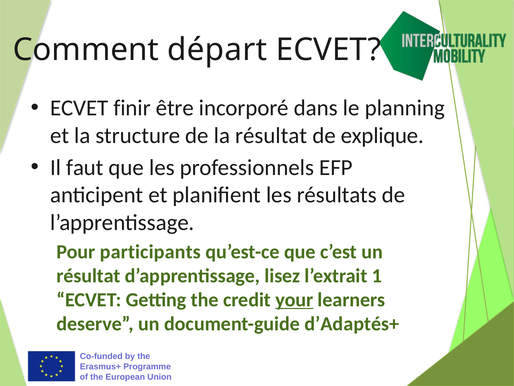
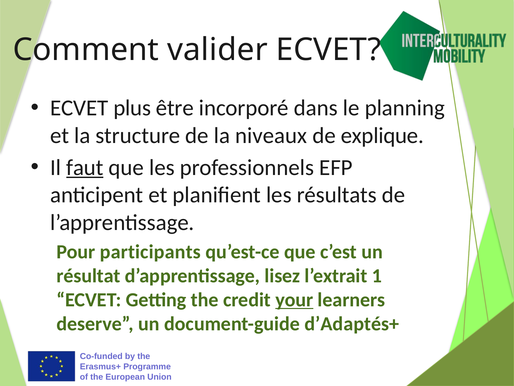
départ: départ -> valider
finir: finir -> plus
la résultat: résultat -> niveaux
faut underline: none -> present
